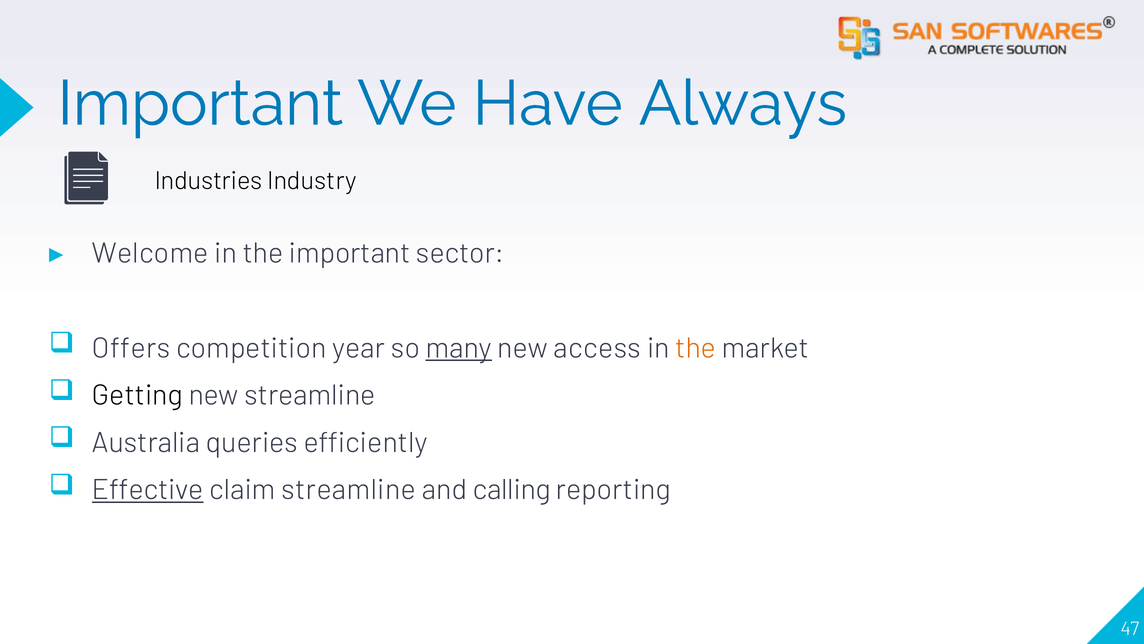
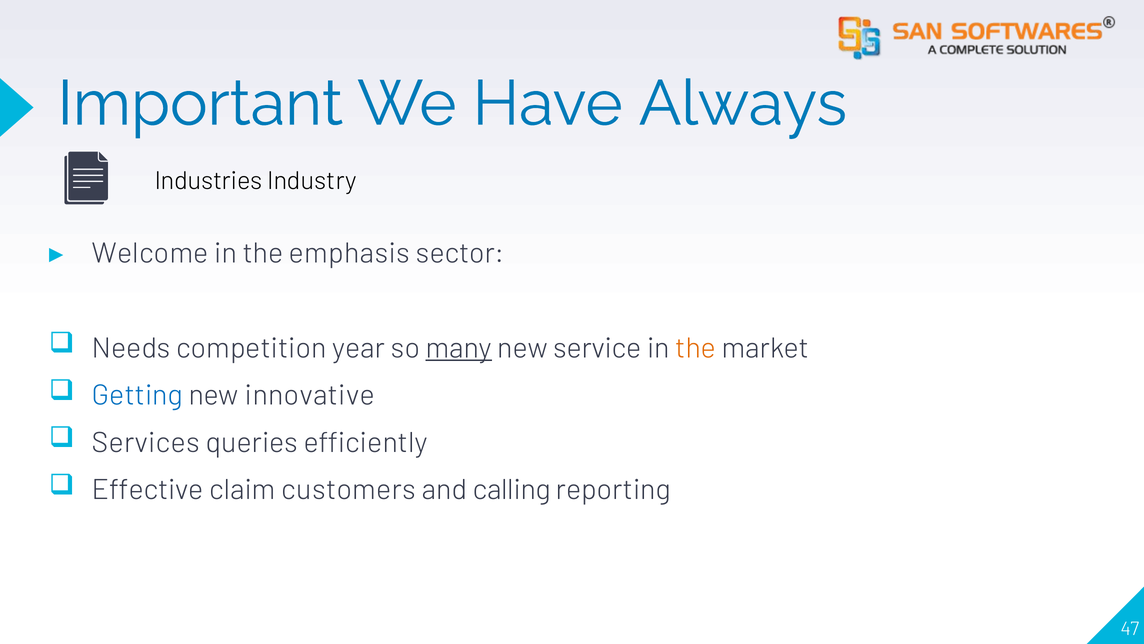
the important: important -> emphasis
Offers: Offers -> Needs
access: access -> service
Getting colour: black -> blue
new streamline: streamline -> innovative
Australia: Australia -> Services
Effective underline: present -> none
claim streamline: streamline -> customers
